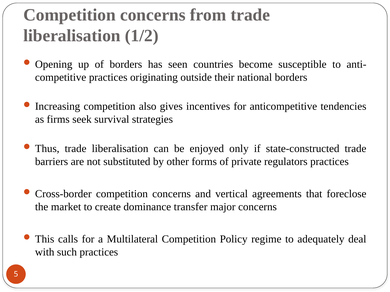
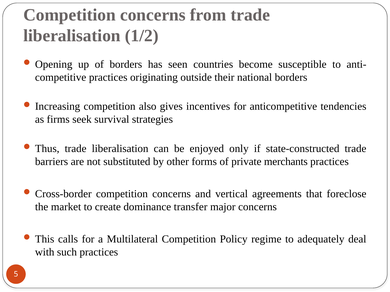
regulators: regulators -> merchants
